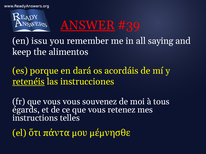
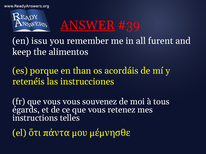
saying: saying -> furent
dará: dará -> than
retenéis underline: present -> none
